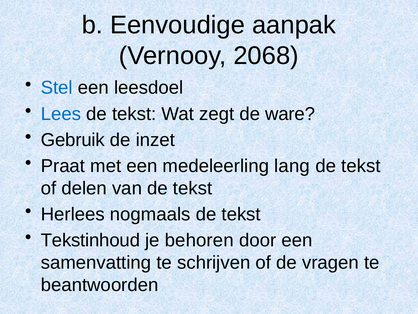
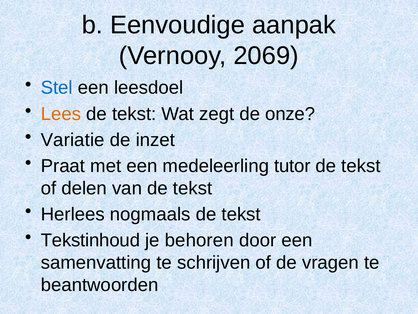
2068: 2068 -> 2069
Lees colour: blue -> orange
ware: ware -> onze
Gebruik: Gebruik -> Variatie
lang: lang -> tutor
